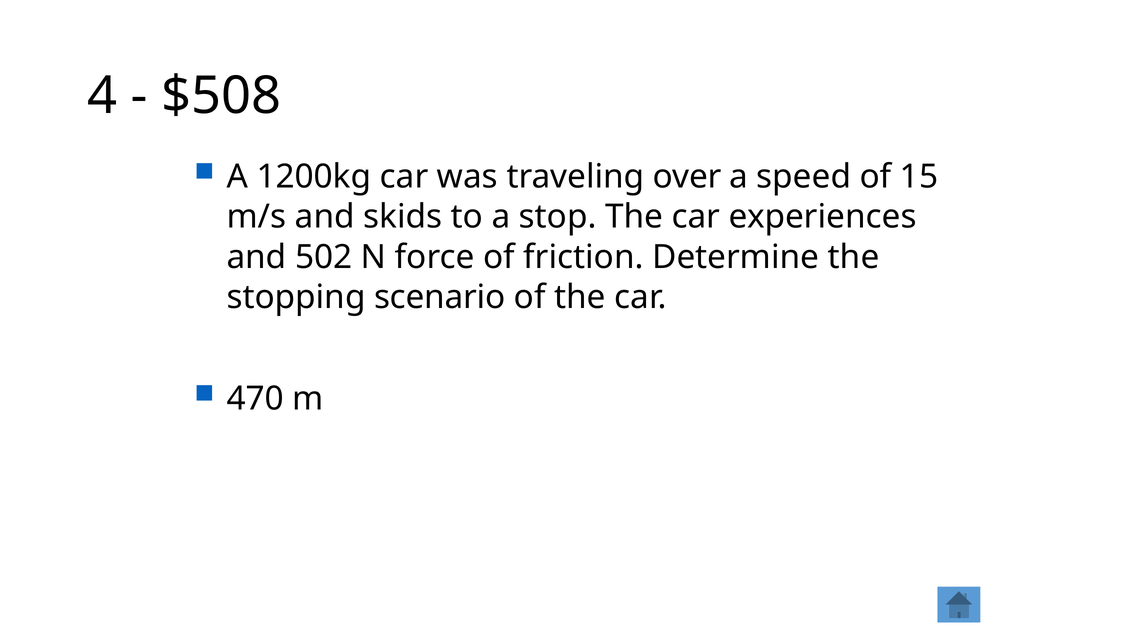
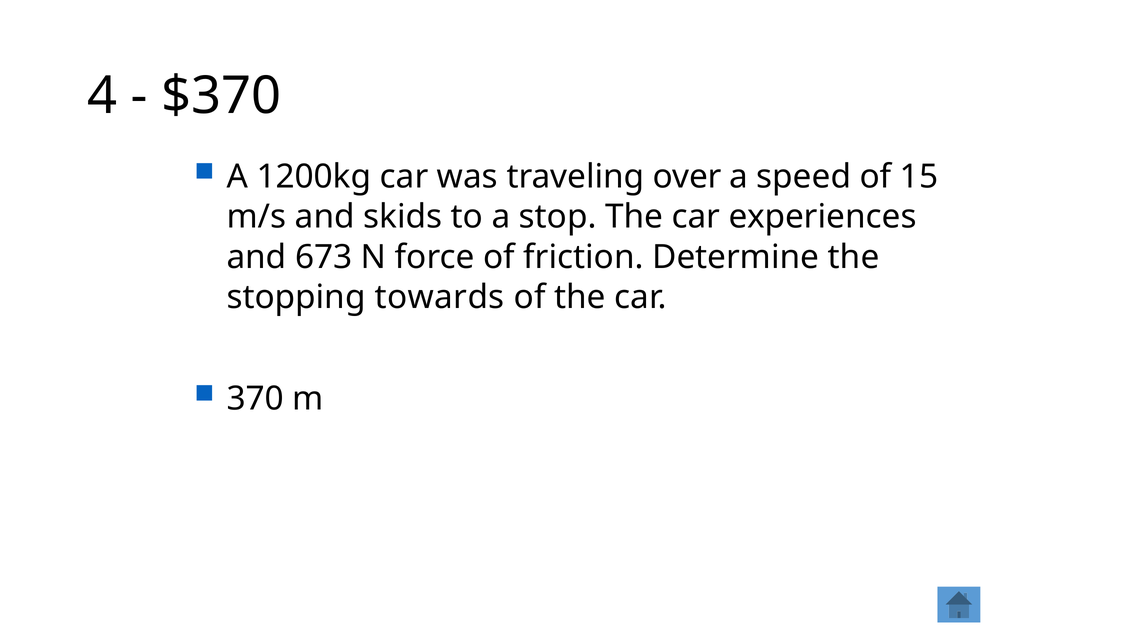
$508: $508 -> $370
502: 502 -> 673
scenario: scenario -> towards
470: 470 -> 370
